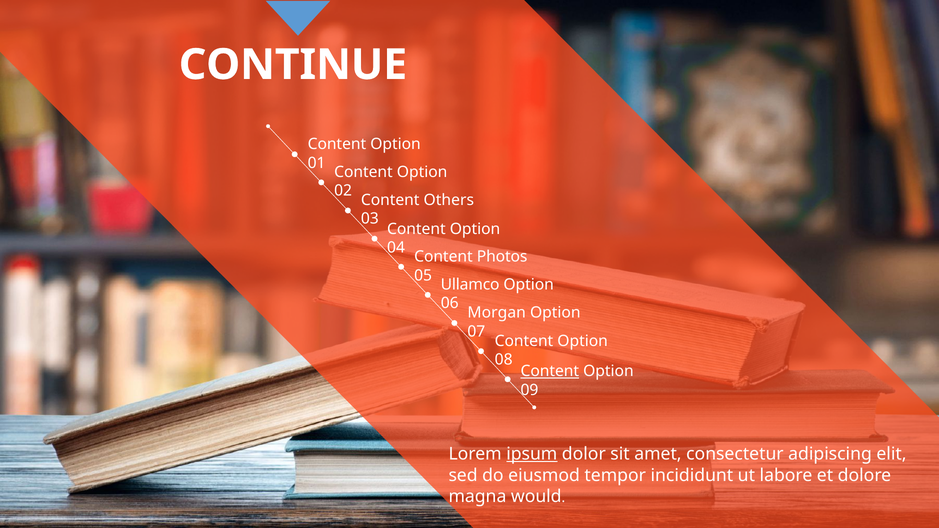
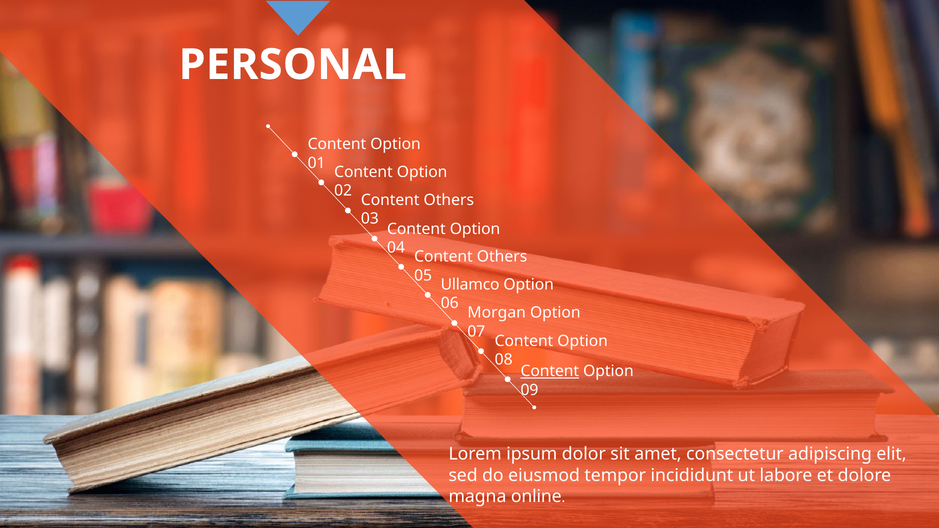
CONTINUE: CONTINUE -> PERSONAL
Photos at (502, 257): Photos -> Others
ipsum underline: present -> none
would: would -> online
